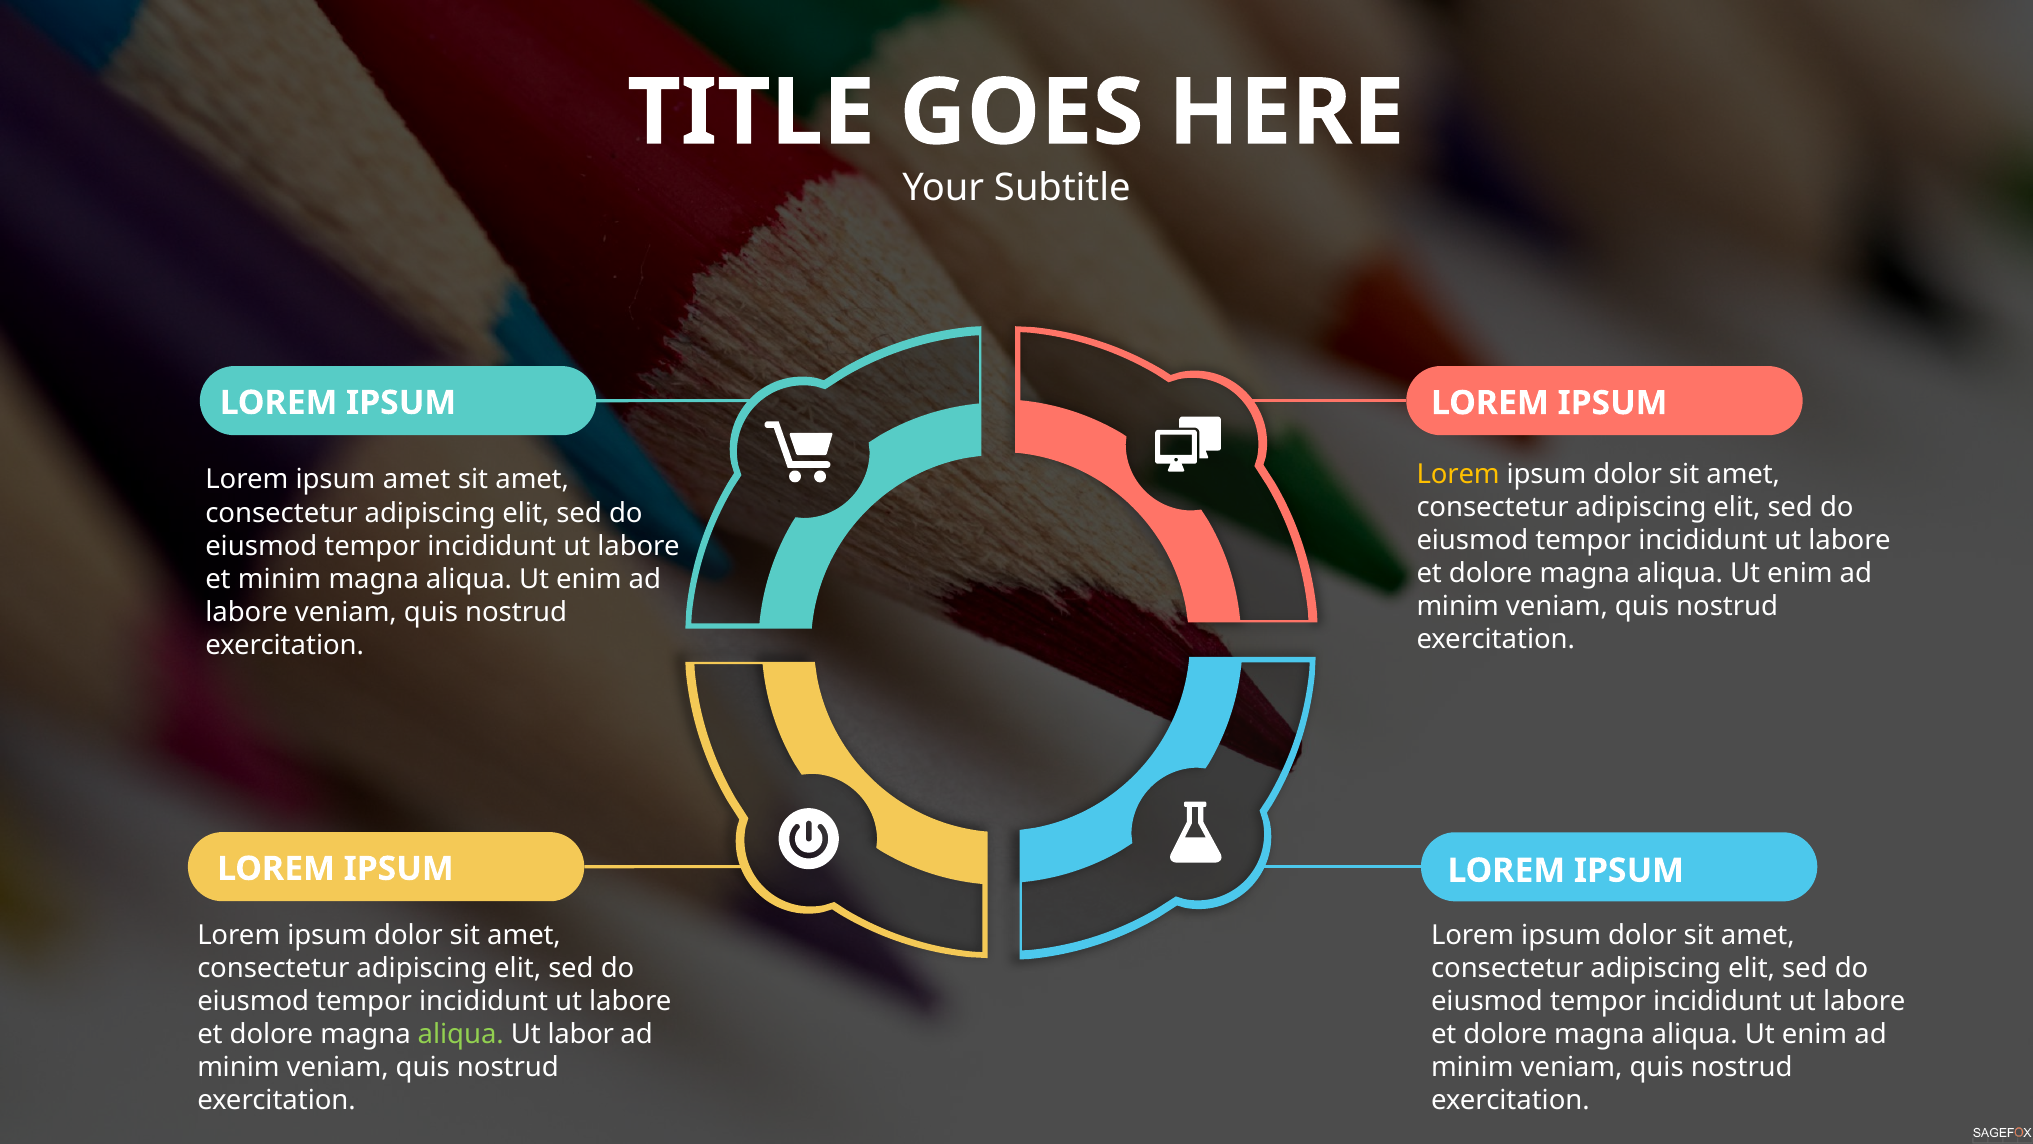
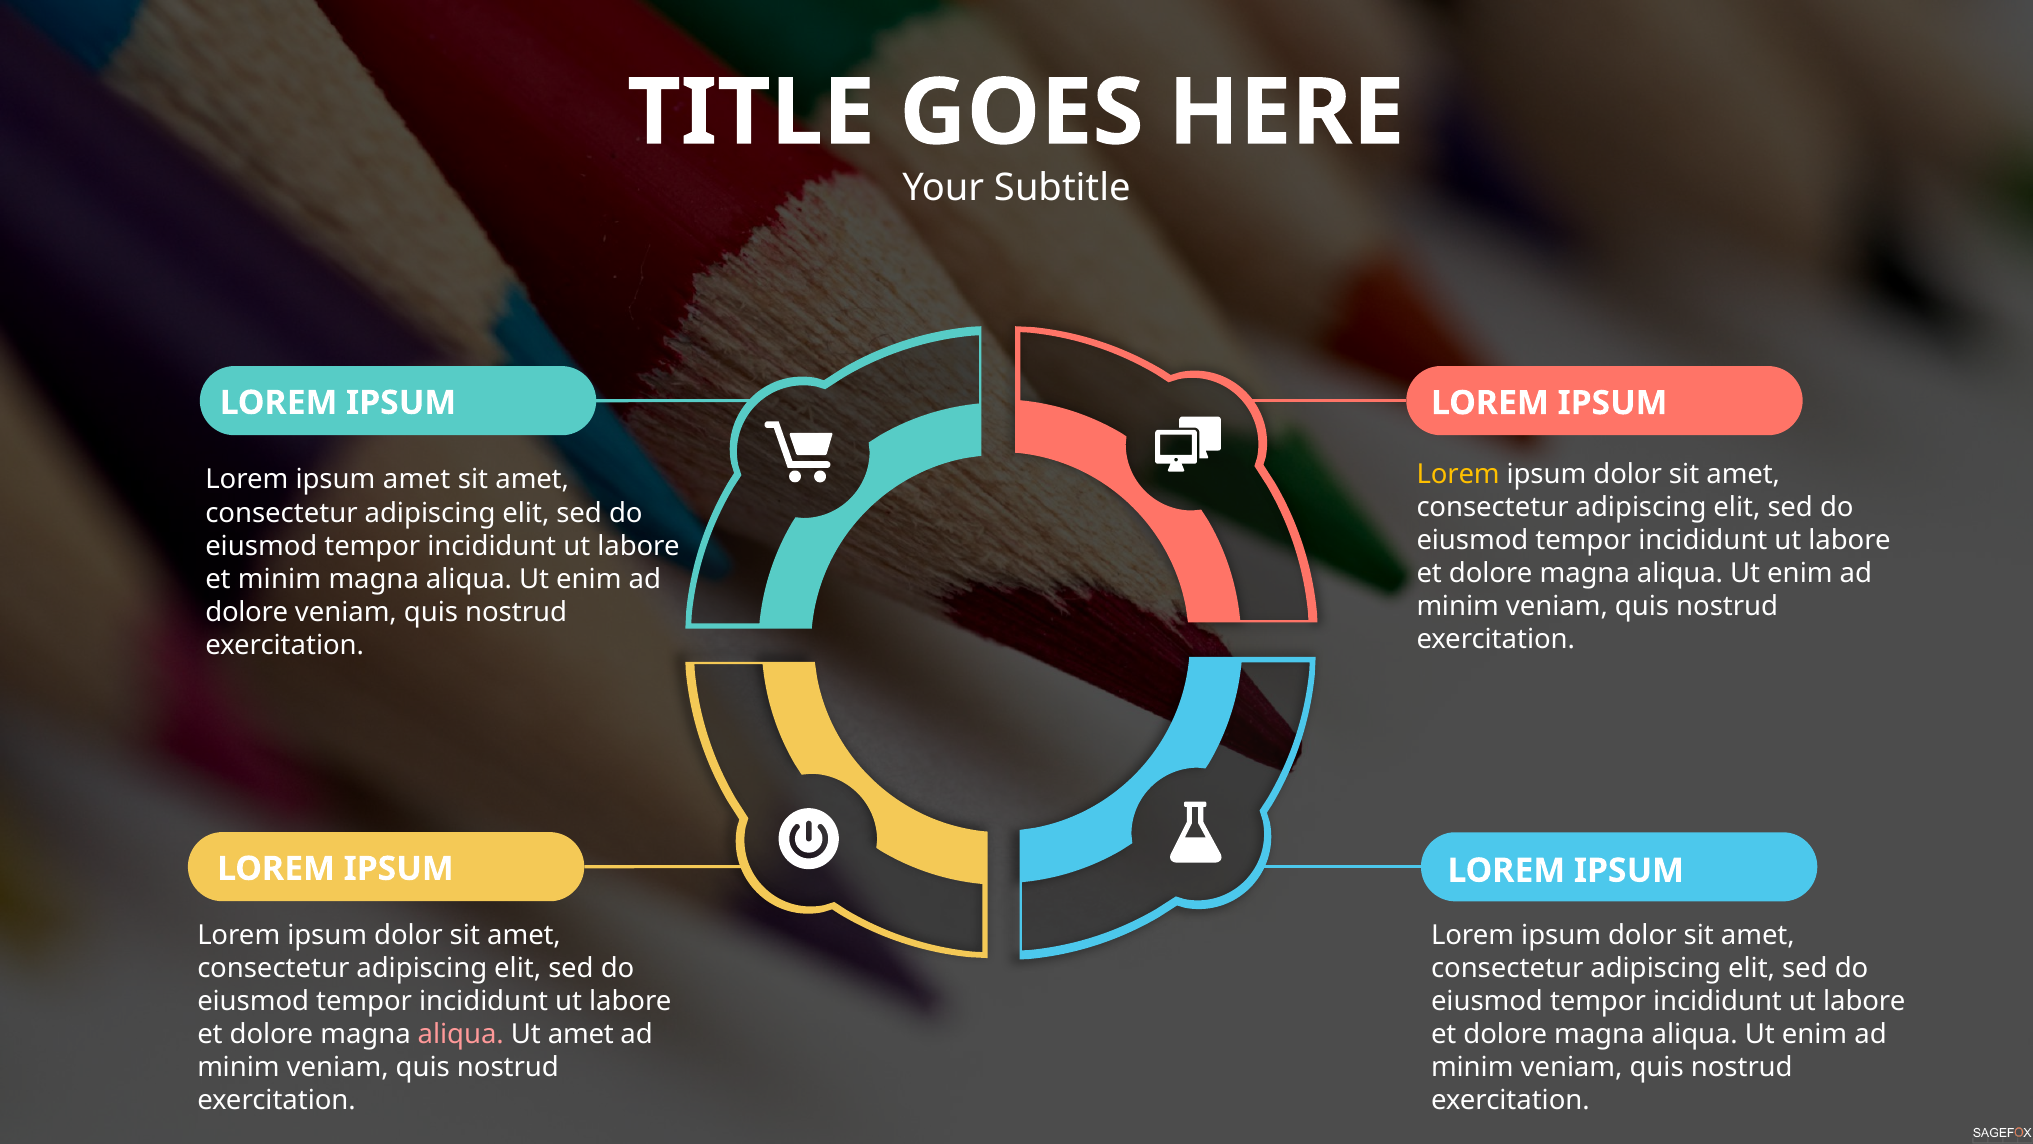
labore at (247, 612): labore -> dolore
aliqua at (461, 1034) colour: light green -> pink
Ut labor: labor -> amet
